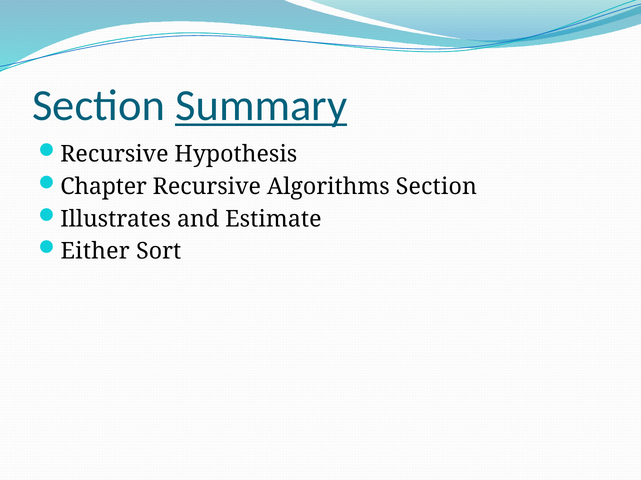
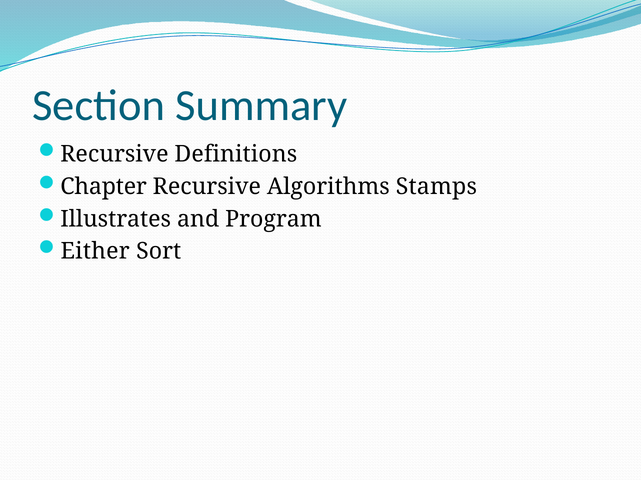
Summary underline: present -> none
Hypothesis: Hypothesis -> Definitions
Algorithms Section: Section -> Stamps
Estimate: Estimate -> Program
